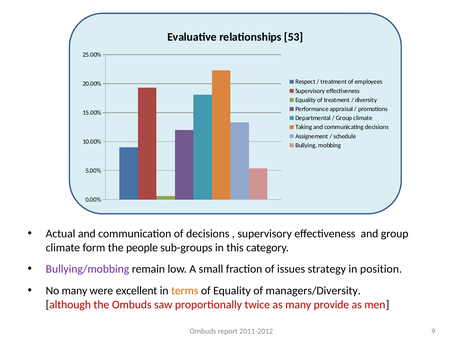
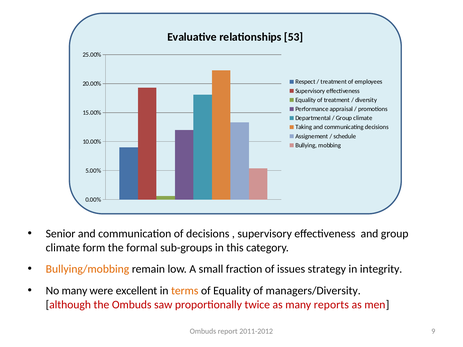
Actual: Actual -> Senior
people: people -> formal
Bullying/mobbing colour: purple -> orange
position: position -> integrity
provide: provide -> reports
